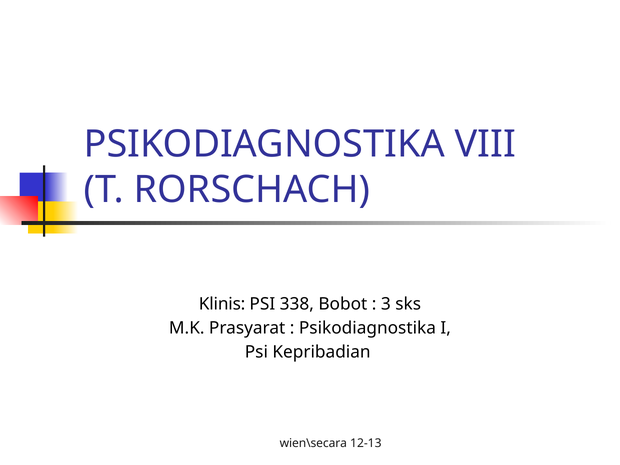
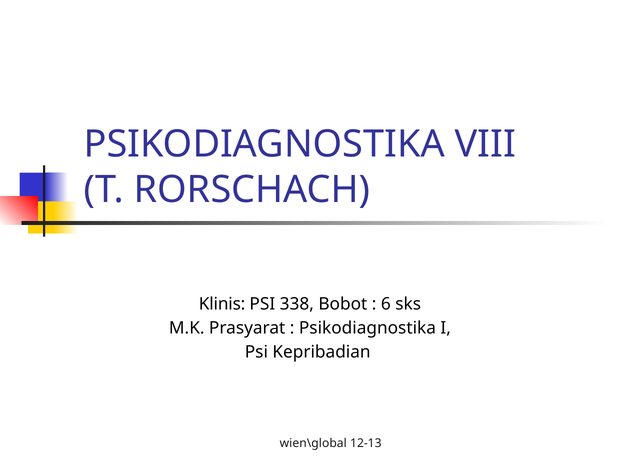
3: 3 -> 6
wien\secara: wien\secara -> wien\global
